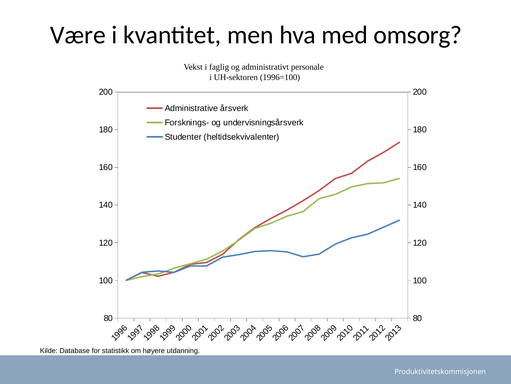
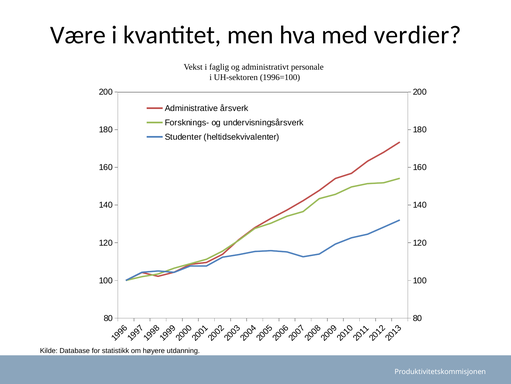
omsorg: omsorg -> verdier
